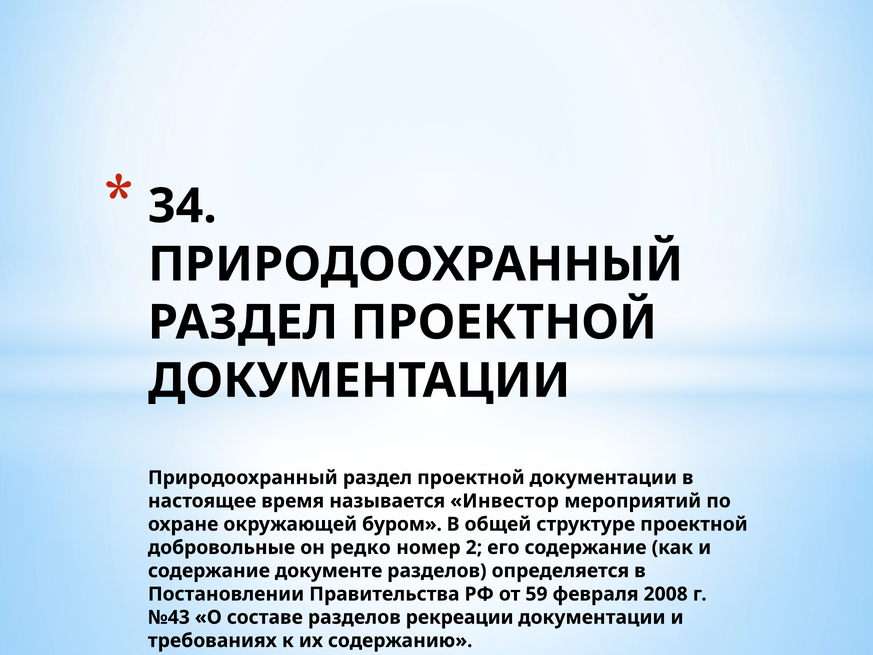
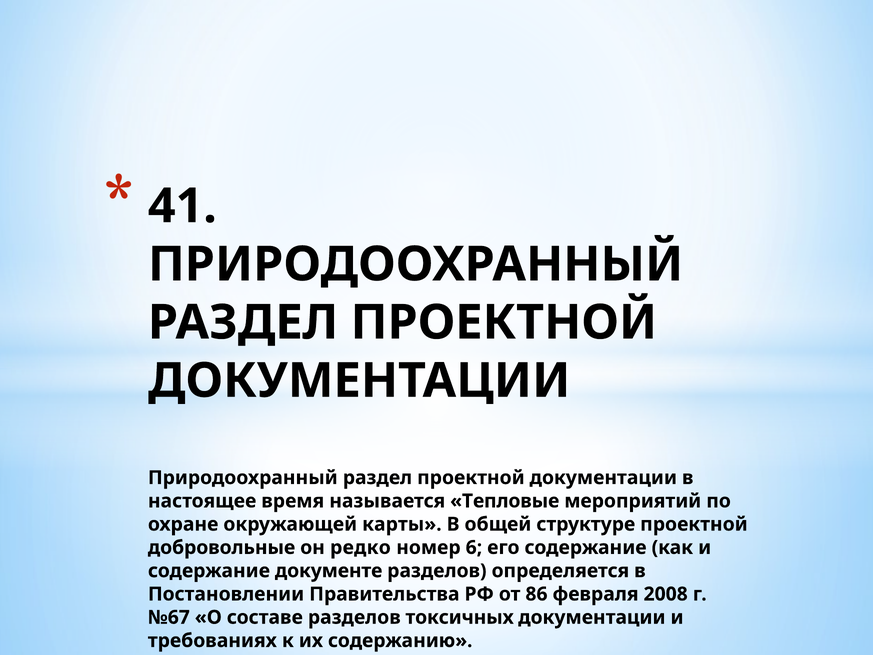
34: 34 -> 41
Инвестор: Инвестор -> Тепловые
буром: буром -> карты
2: 2 -> 6
59: 59 -> 86
№43: №43 -> №67
рекреации: рекреации -> токсичных
